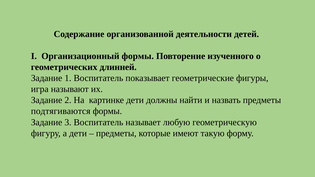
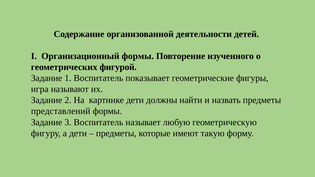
длинней: длинней -> фигурой
подтягиваются: подтягиваются -> представлений
